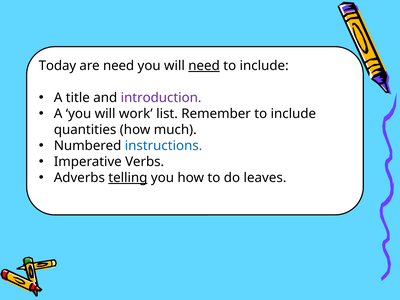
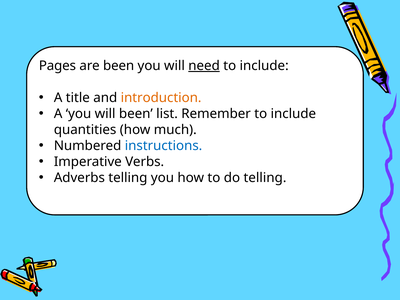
Today: Today -> Pages
are need: need -> been
introduction colour: purple -> orange
will work: work -> been
telling at (128, 178) underline: present -> none
do leaves: leaves -> telling
